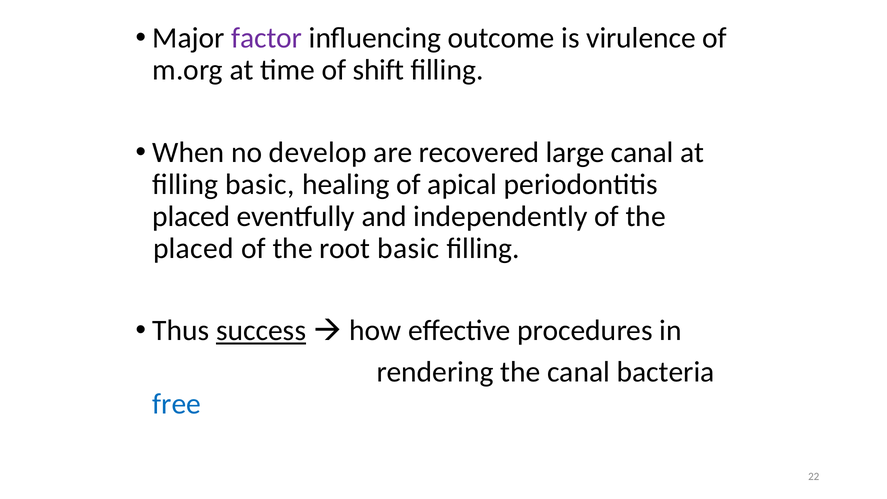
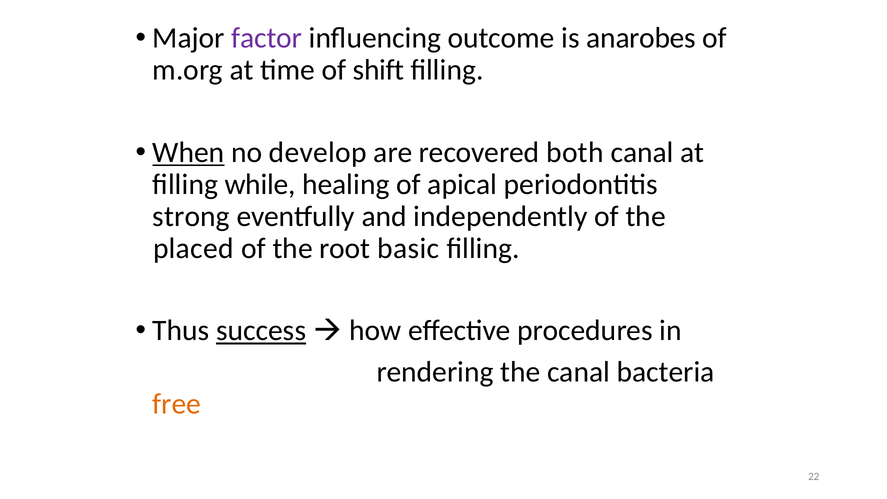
virulence: virulence -> anarobes
When underline: none -> present
large: large -> both
filling basic: basic -> while
placed at (191, 216): placed -> strong
free colour: blue -> orange
